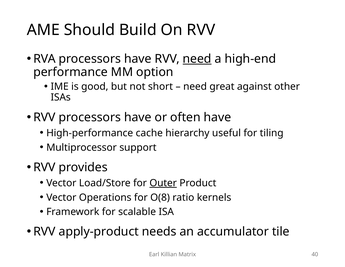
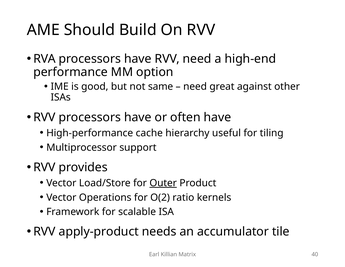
need at (197, 59) underline: present -> none
short: short -> same
O(8: O(8 -> O(2
